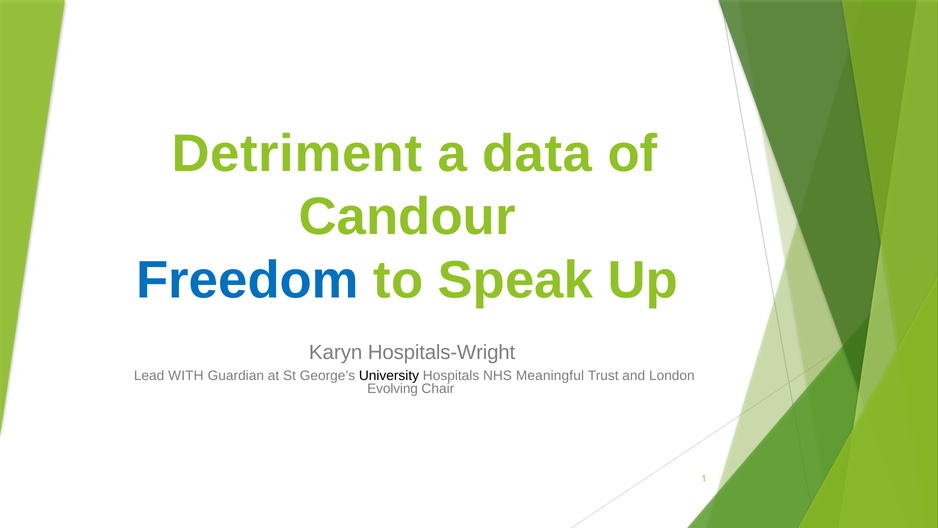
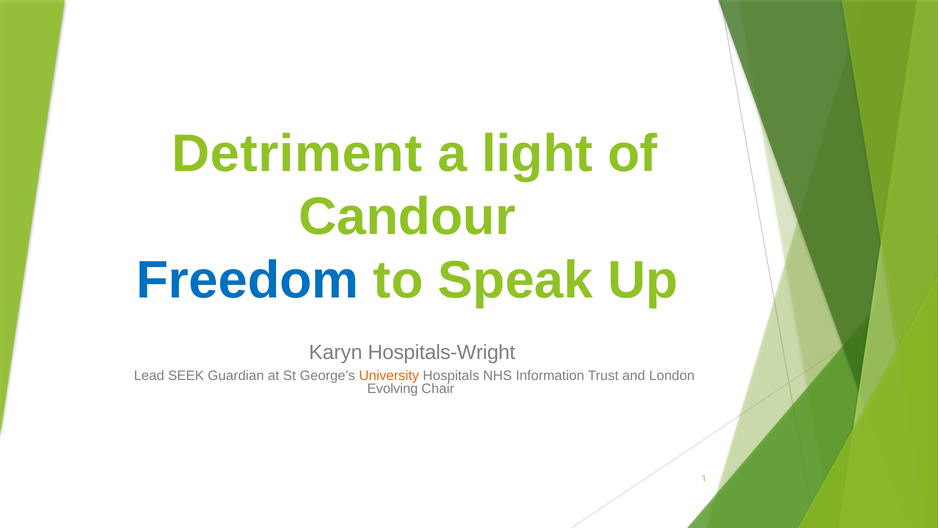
data: data -> light
WITH: WITH -> SEEK
University colour: black -> orange
Meaningful: Meaningful -> Information
